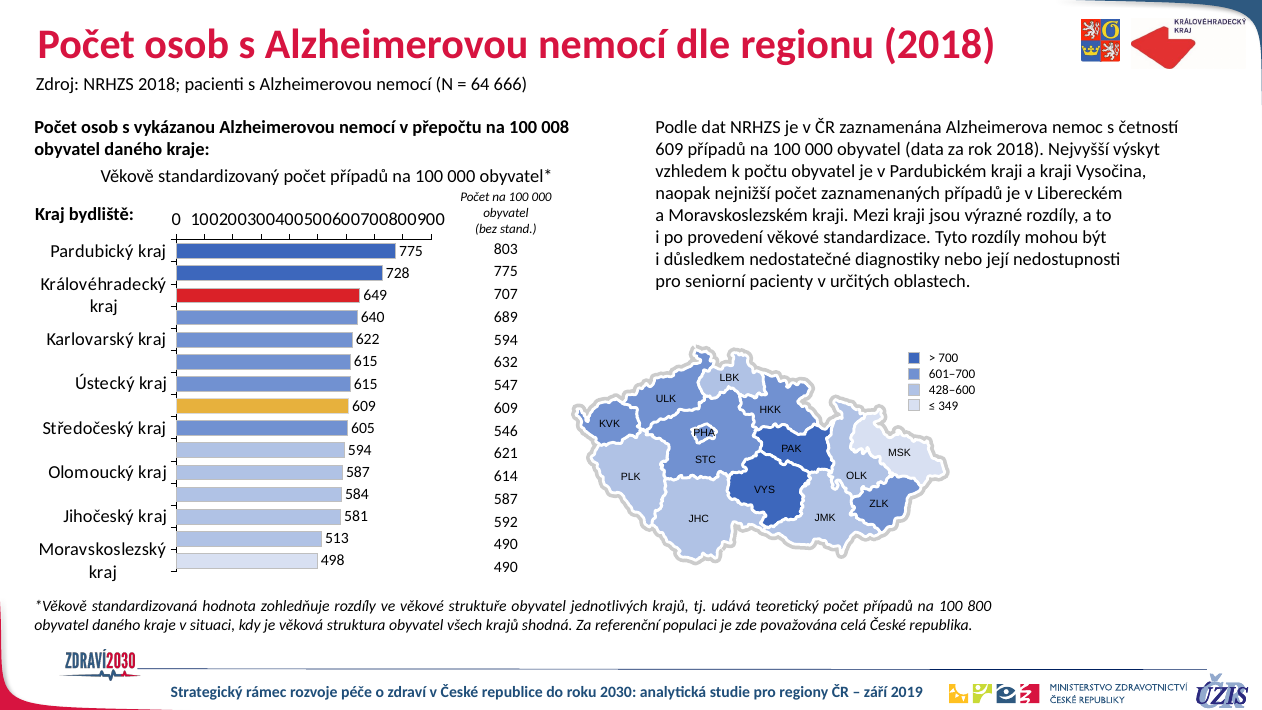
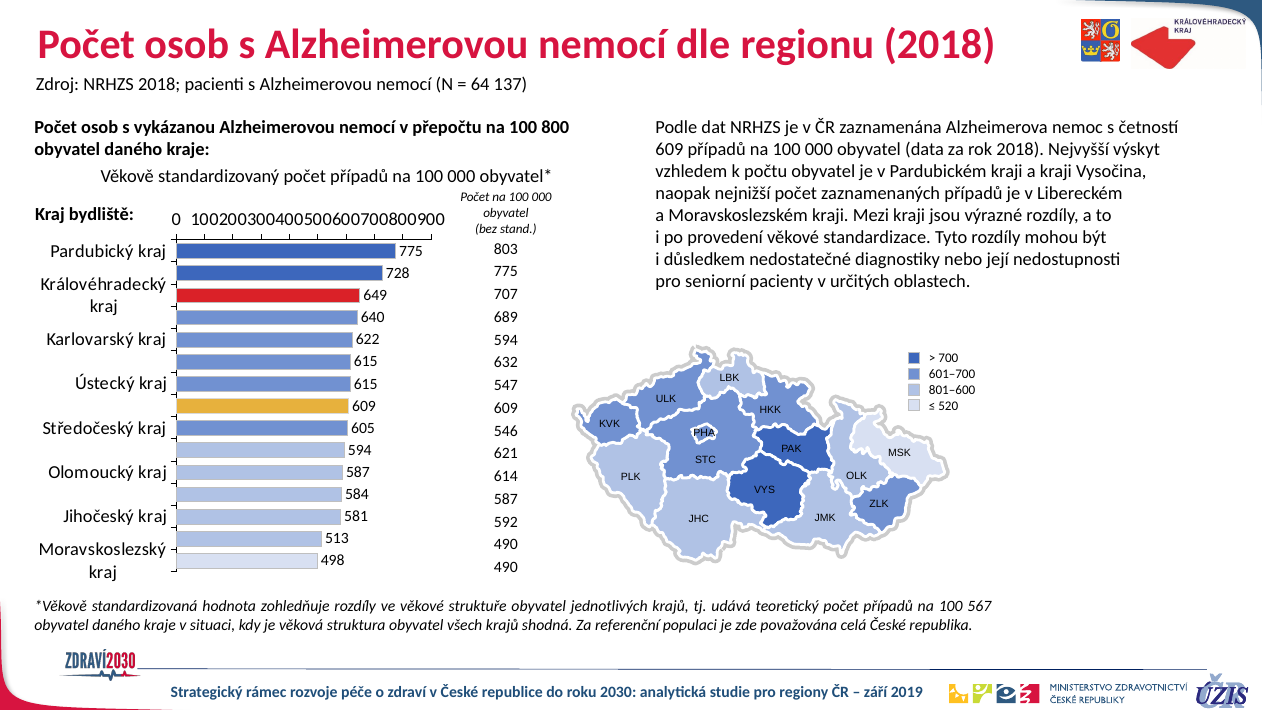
666: 666 -> 137
008: 008 -> 800
428–600: 428–600 -> 801–600
349: 349 -> 520
800: 800 -> 567
